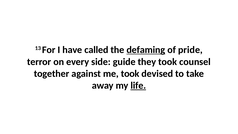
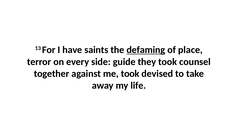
called: called -> saints
pride: pride -> place
life underline: present -> none
